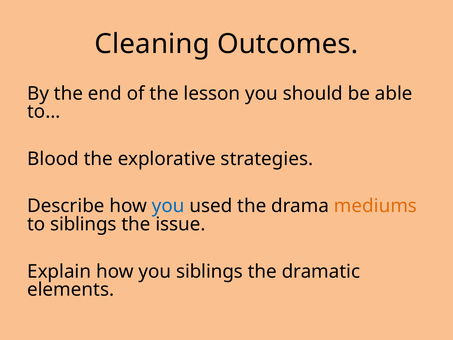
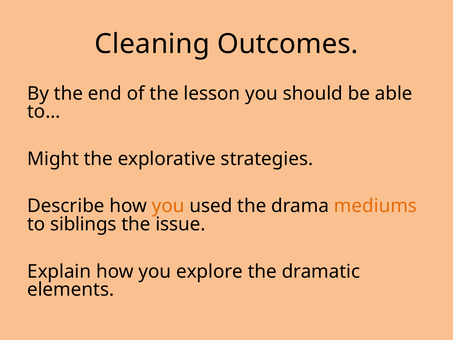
Blood: Blood -> Might
you at (168, 206) colour: blue -> orange
you siblings: siblings -> explore
